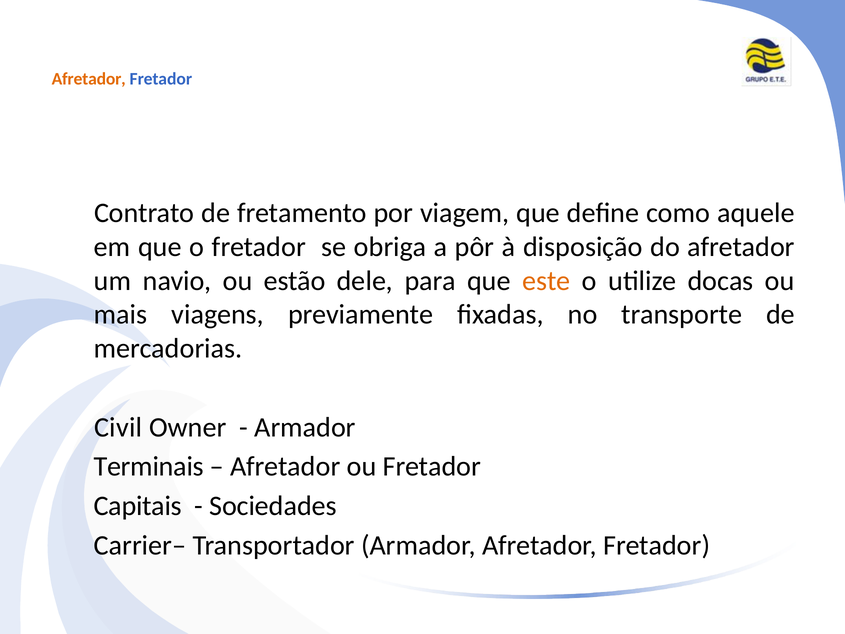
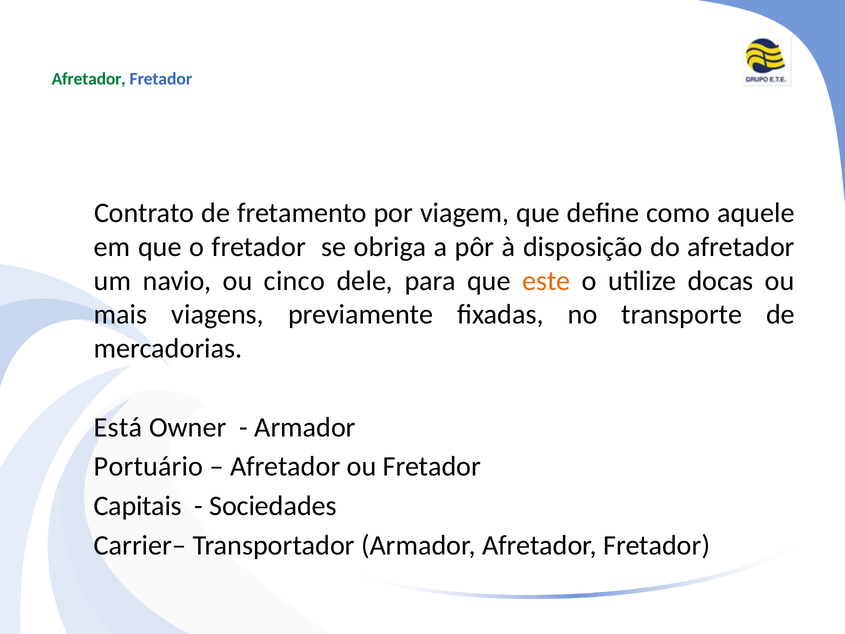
Afretador at (89, 79) colour: orange -> green
estão: estão -> cinco
Civil: Civil -> Está
Terminais: Terminais -> Portuário
